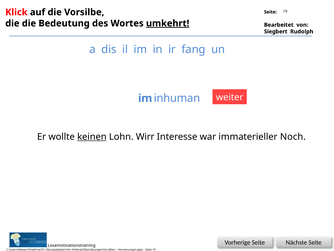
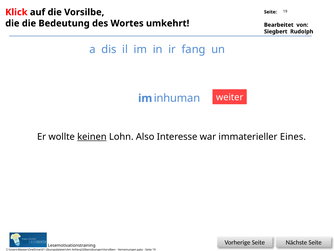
umkehrt underline: present -> none
Wirr: Wirr -> Also
Noch: Noch -> Eines
